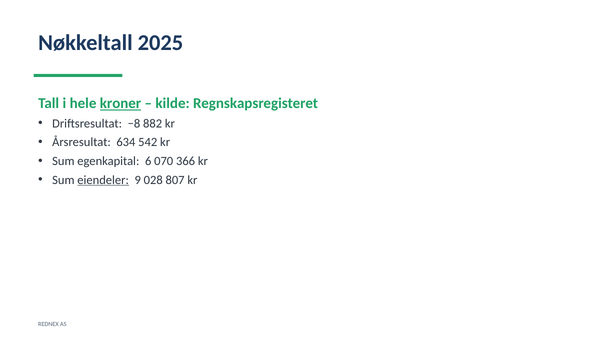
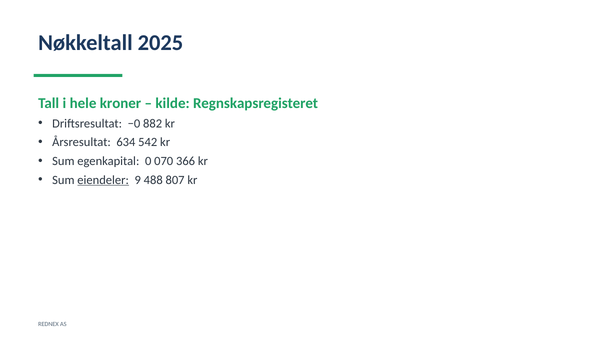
kroner underline: present -> none
−8: −8 -> −0
6: 6 -> 0
028: 028 -> 488
